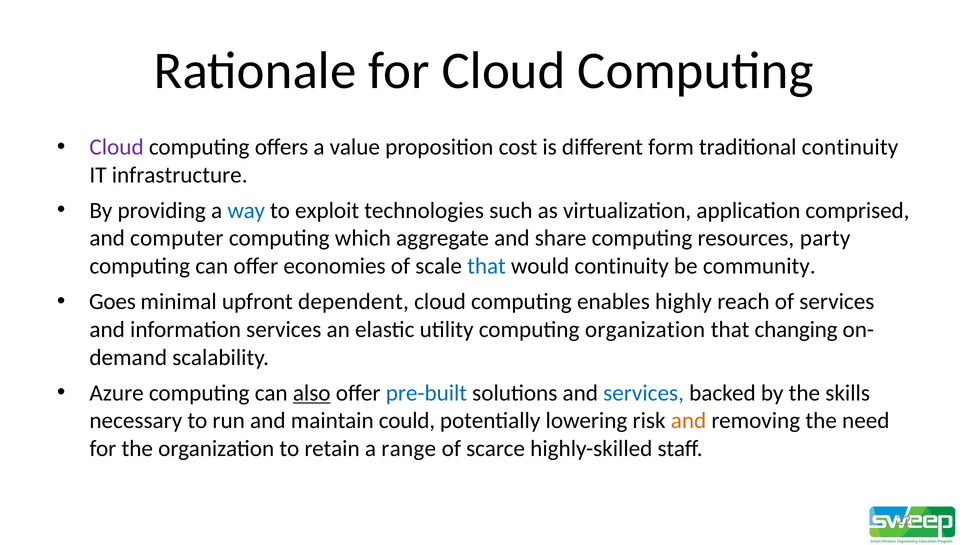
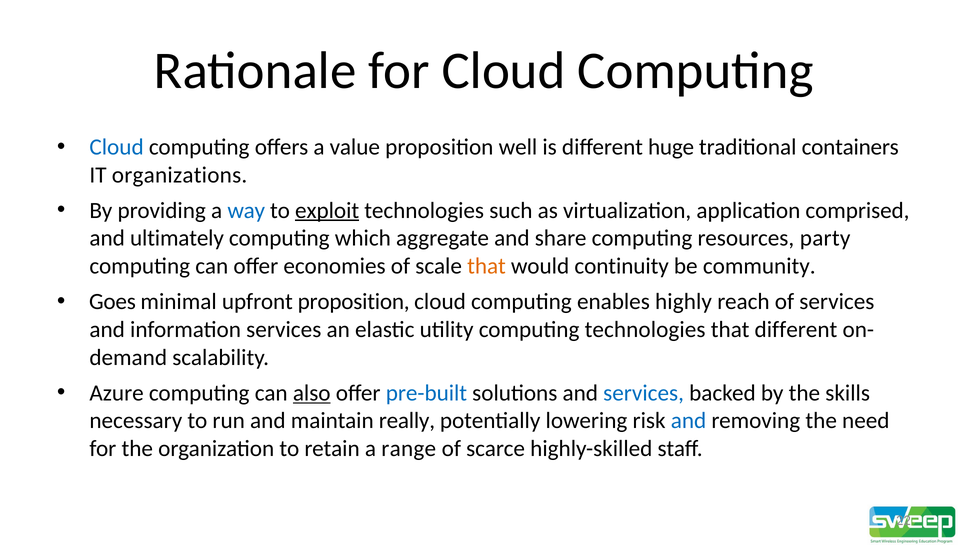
Cloud at (117, 147) colour: purple -> blue
cost: cost -> well
form: form -> huge
traditional continuity: continuity -> containers
infrastructure: infrastructure -> organizations
exploit underline: none -> present
computer: computer -> ultimately
that at (486, 266) colour: blue -> orange
upfront dependent: dependent -> proposition
computing organization: organization -> technologies
that changing: changing -> different
could: could -> really
and at (689, 421) colour: orange -> blue
